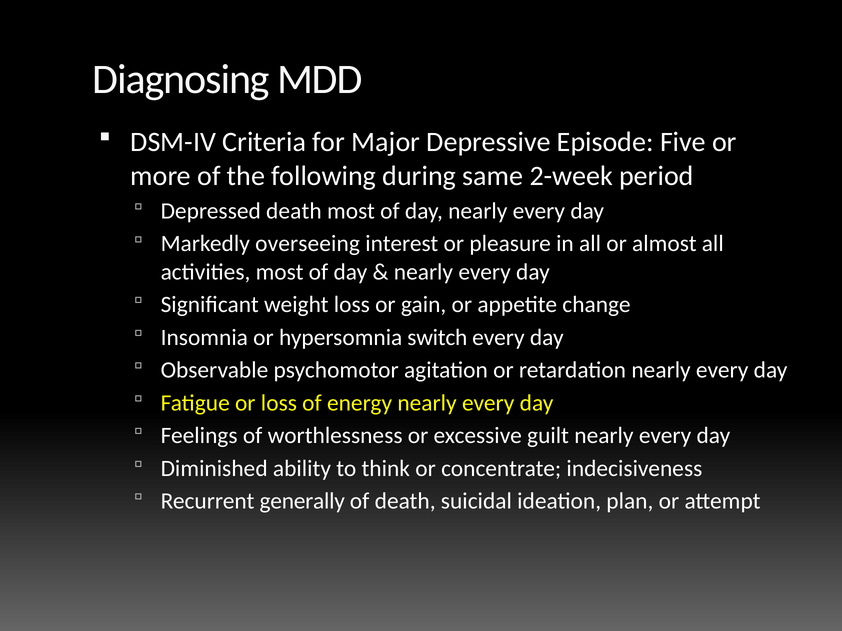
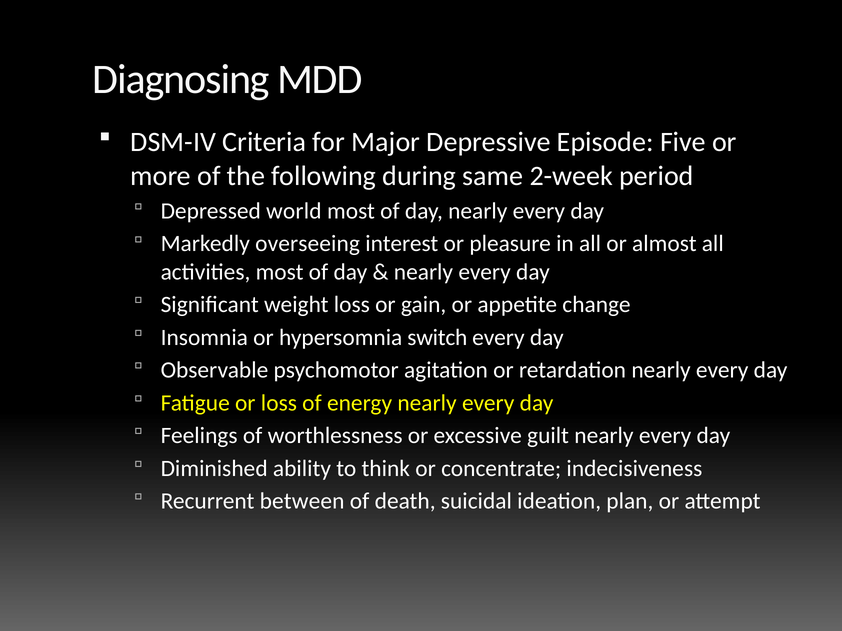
Depressed death: death -> world
generally: generally -> between
